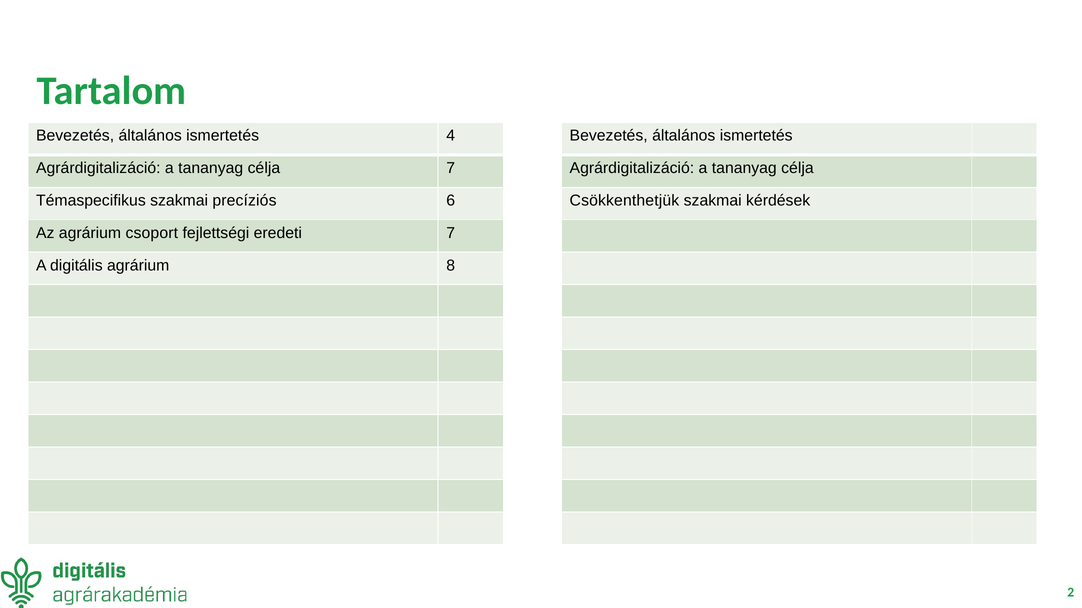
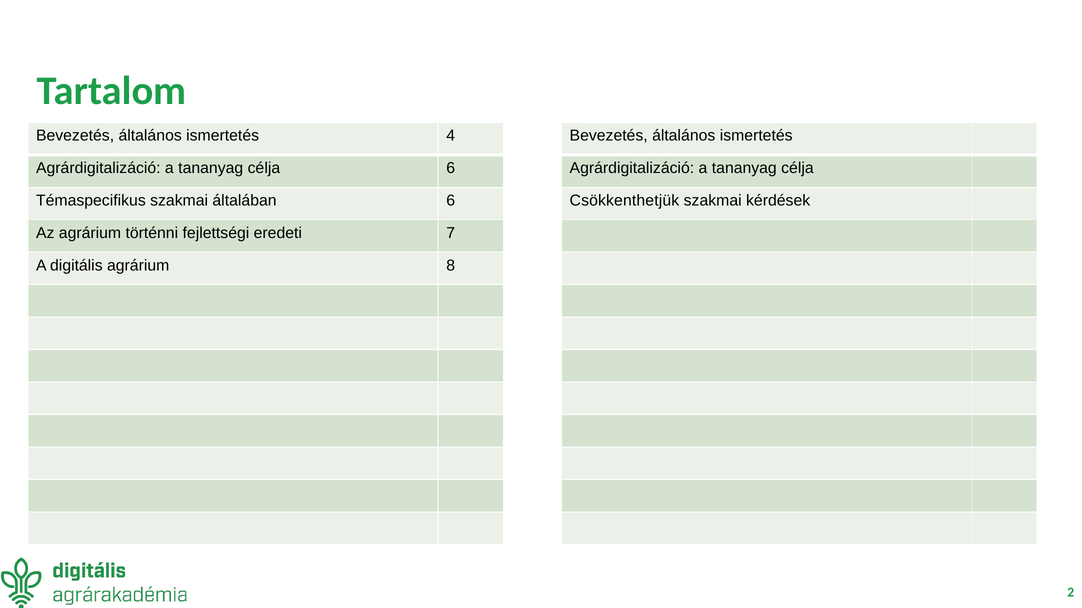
célja 7: 7 -> 6
precíziós: precíziós -> általában
csoport: csoport -> történni
